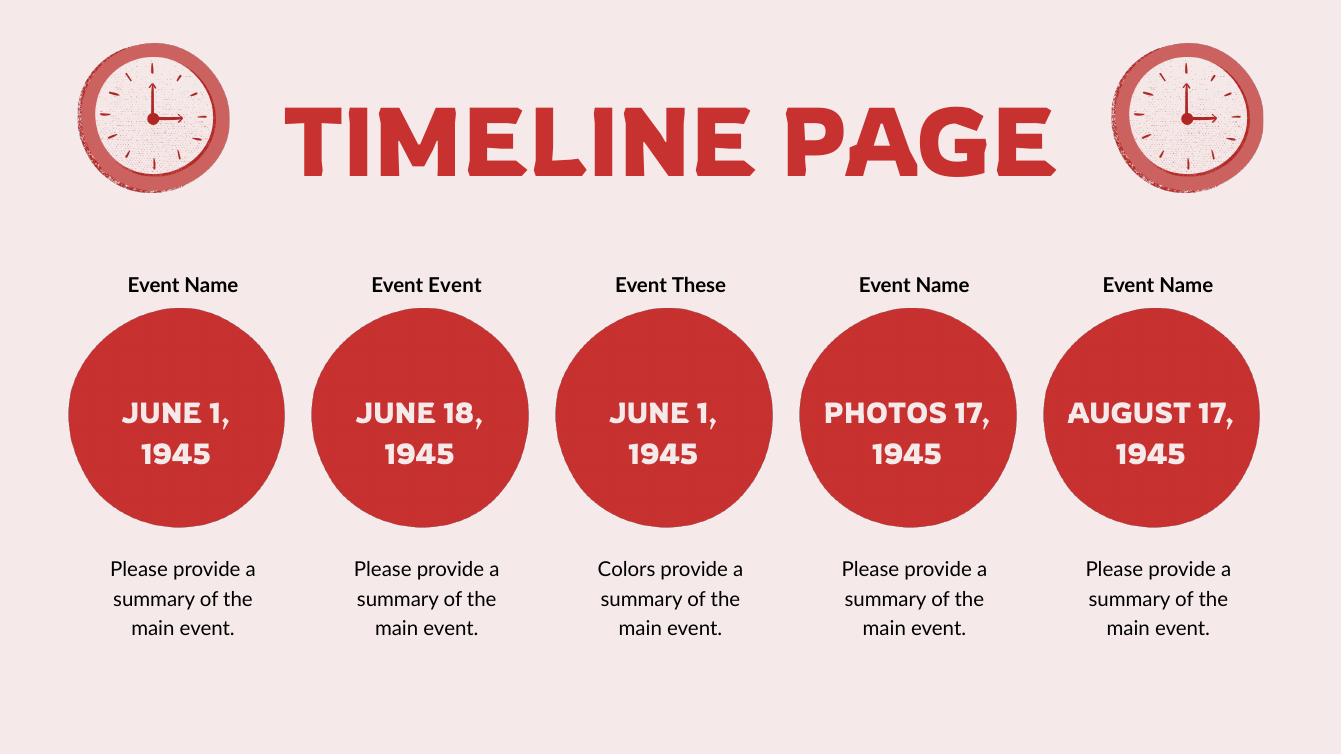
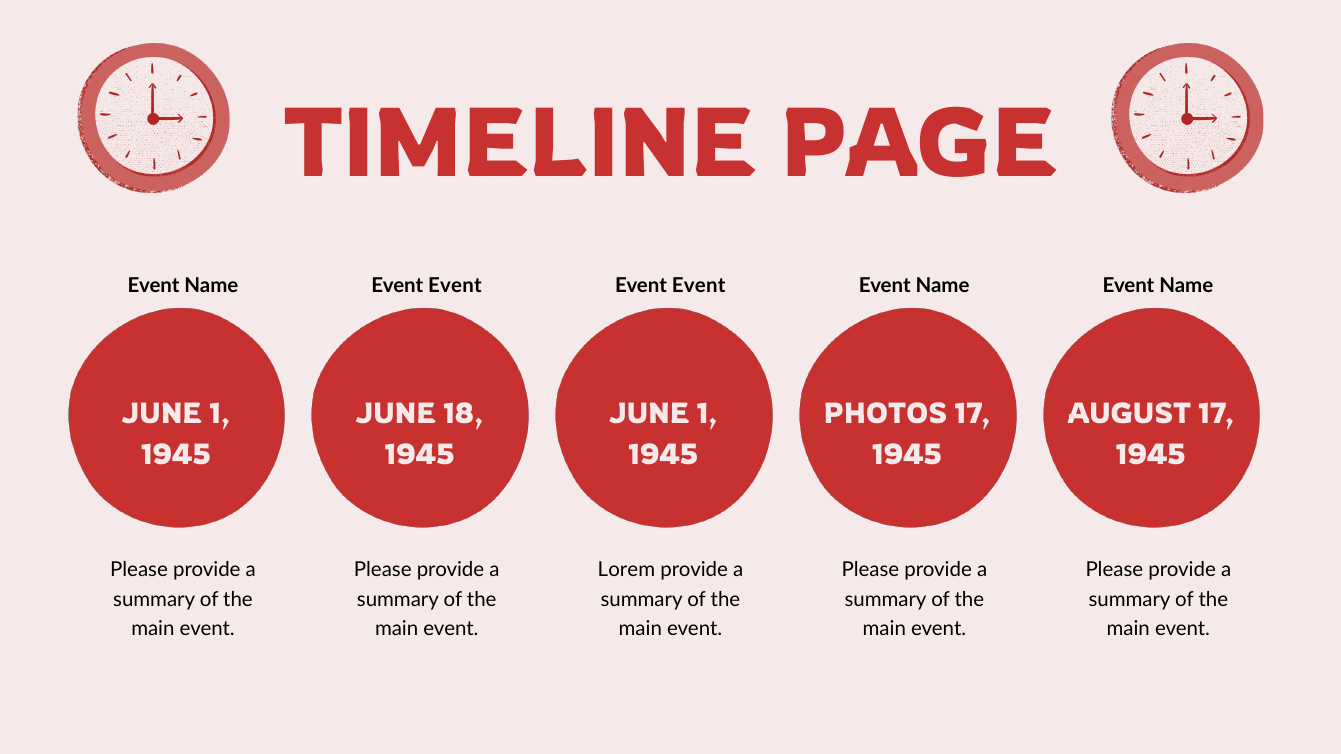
These at (699, 285): These -> Event
Colors: Colors -> Lorem
